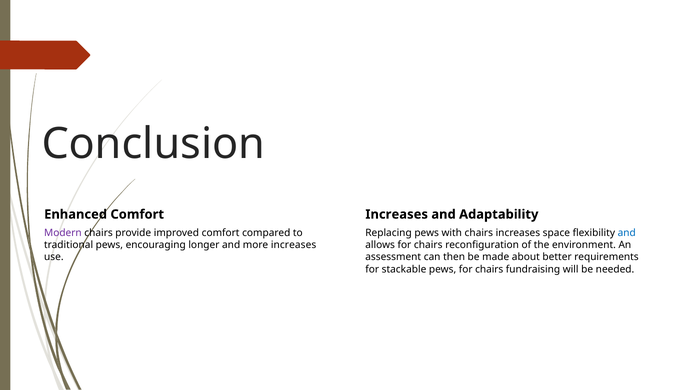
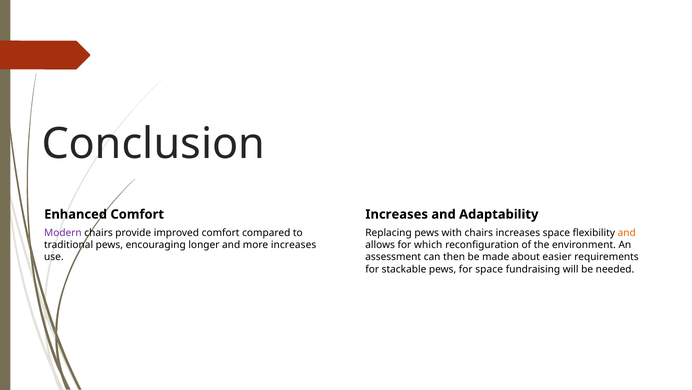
and at (627, 232) colour: blue -> orange
allows for chairs: chairs -> which
better: better -> easier
pews for chairs: chairs -> space
